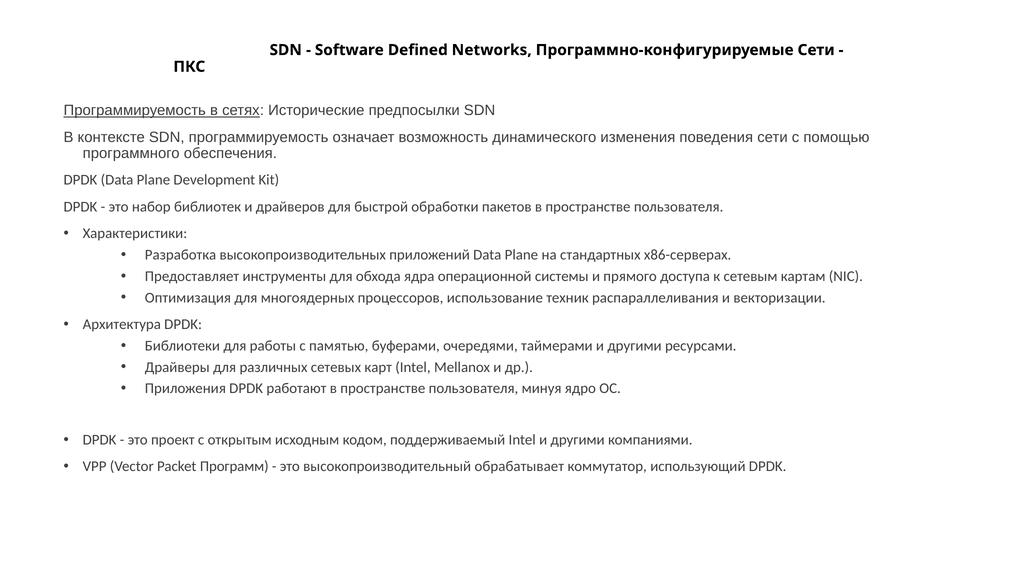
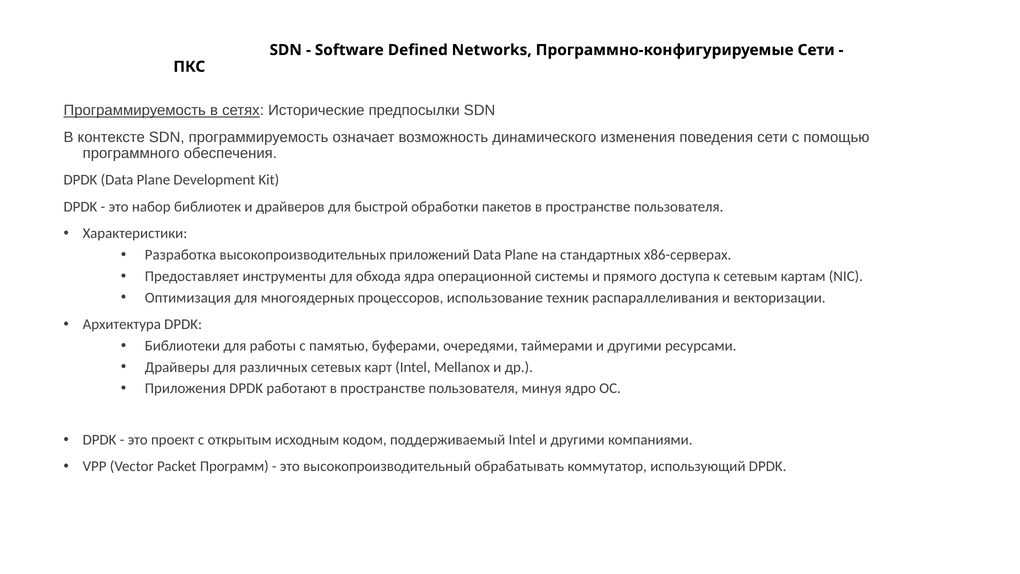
обрабатывает: обрабатывает -> обрабатывать
